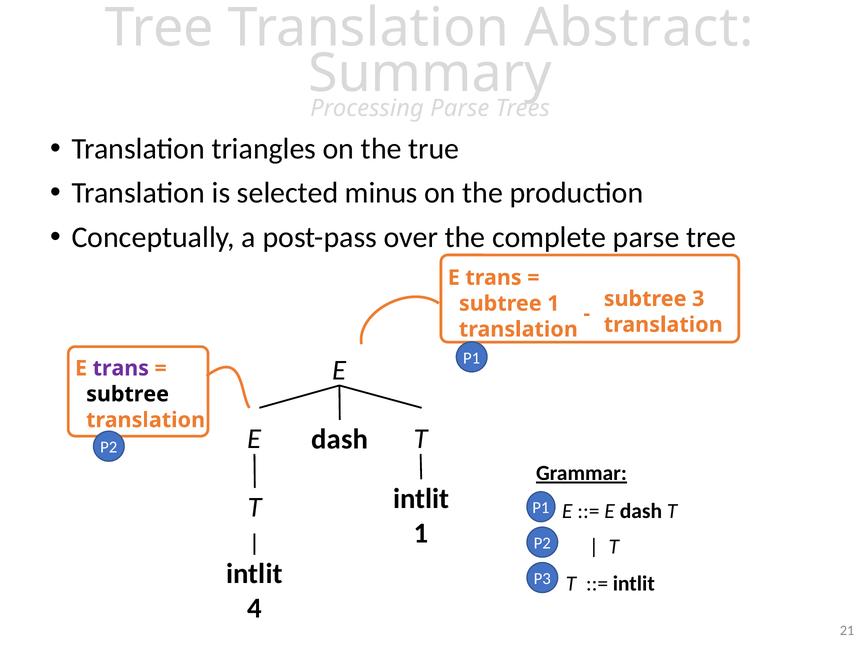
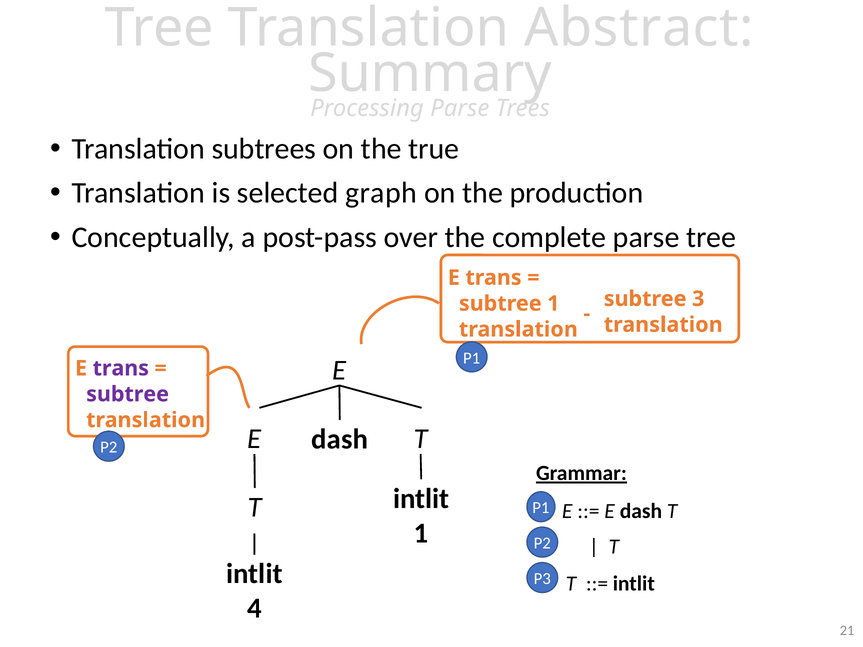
triangles: triangles -> subtrees
minus: minus -> graph
subtree at (128, 394) colour: black -> purple
